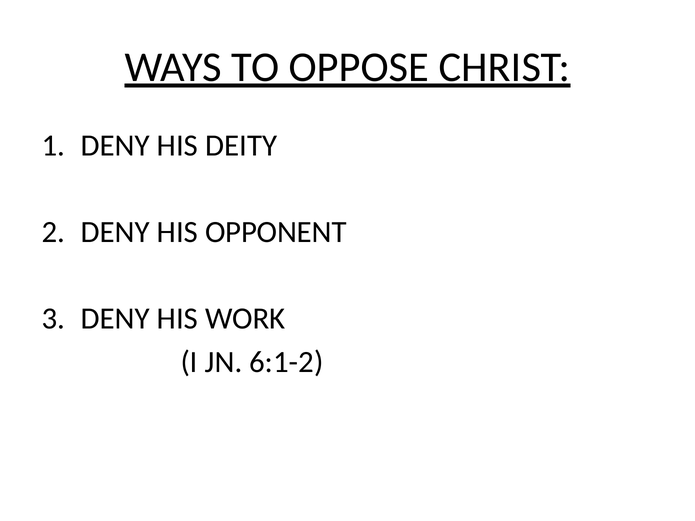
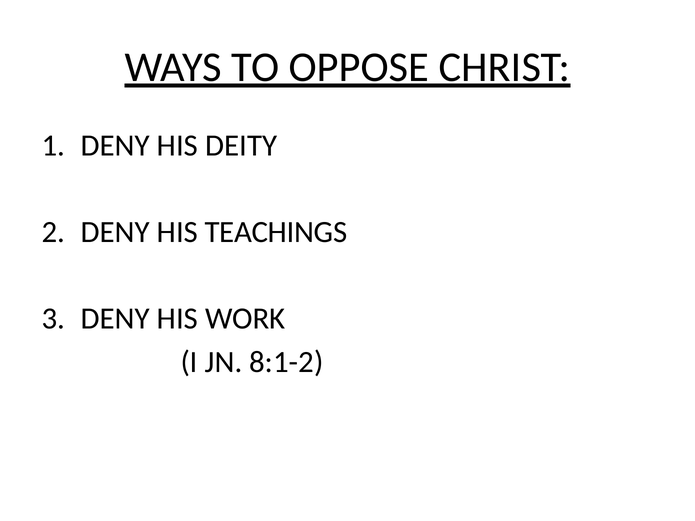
OPPONENT: OPPONENT -> TEACHINGS
6:1-2: 6:1-2 -> 8:1-2
